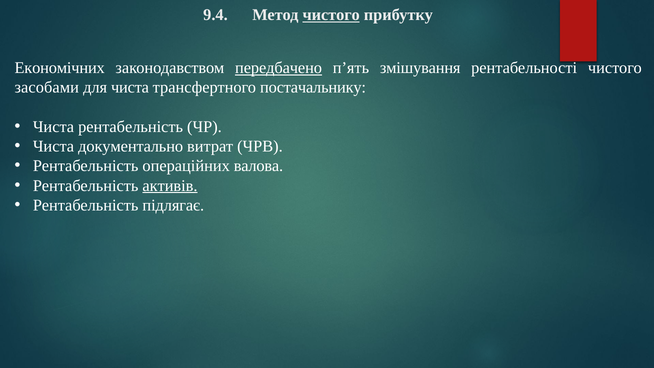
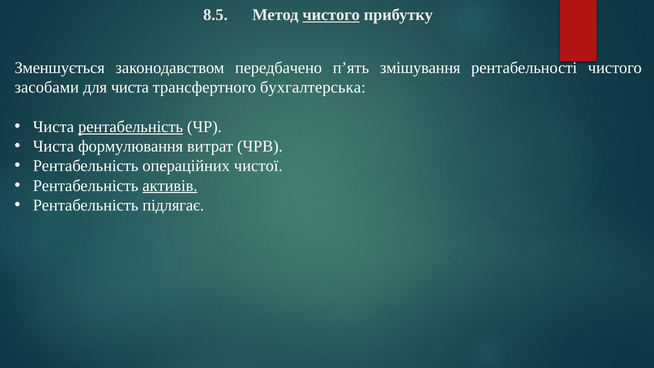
9.4: 9.4 -> 8.5
Економічних: Економічних -> Зменшується
передбачено underline: present -> none
постачальнику: постачальнику -> бухгалтерська
рентабельність at (131, 127) underline: none -> present
документально: документально -> формулювання
валова: валова -> чистої
